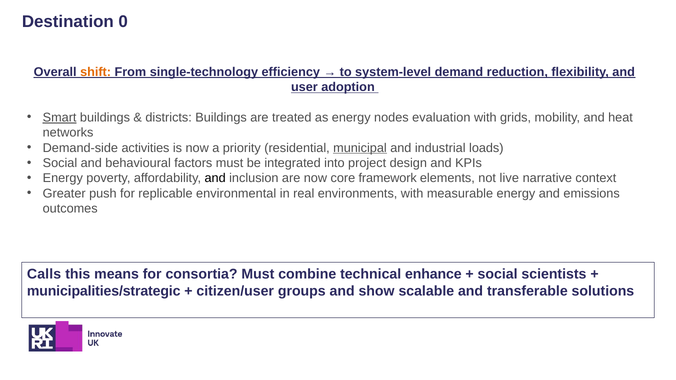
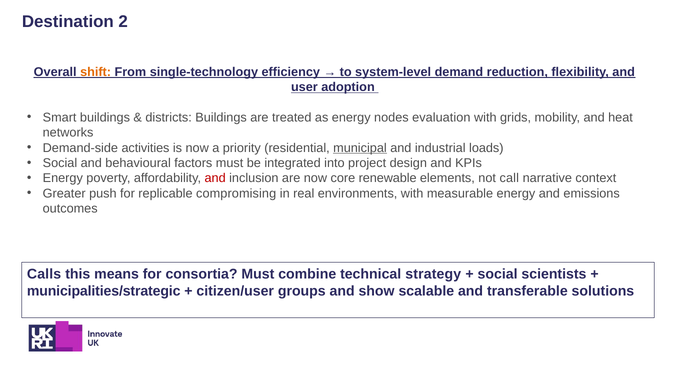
0: 0 -> 2
Smart underline: present -> none
and at (215, 178) colour: black -> red
framework: framework -> renewable
live: live -> call
environmental: environmental -> compromising
enhance: enhance -> strategy
